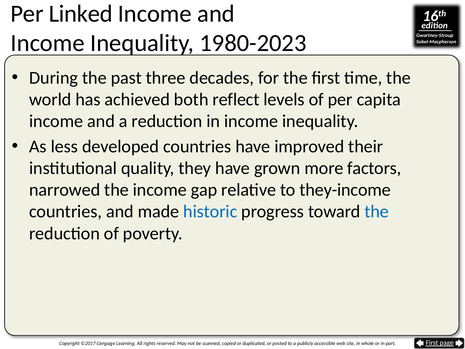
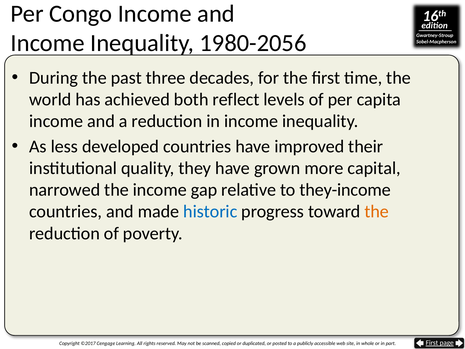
Linked: Linked -> Congo
1980-2023: 1980-2023 -> 1980-2056
factors: factors -> capital
the at (377, 212) colour: blue -> orange
